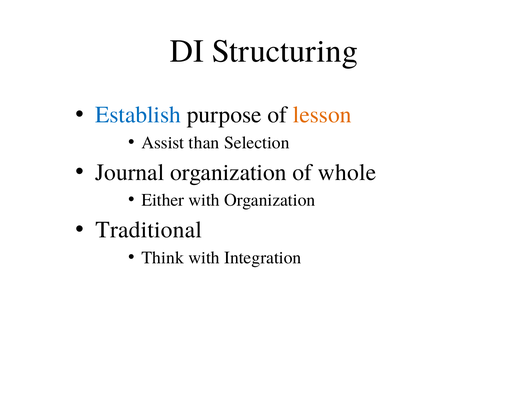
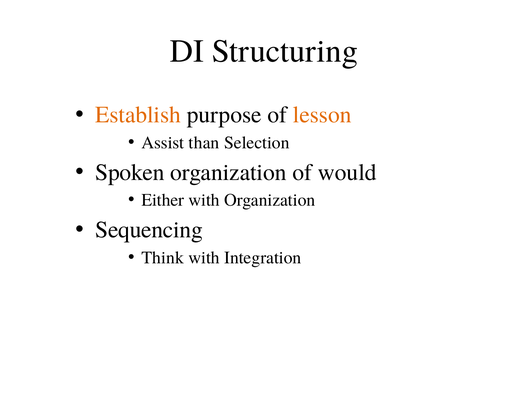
Establish colour: blue -> orange
Journal: Journal -> Spoken
whole: whole -> would
Traditional: Traditional -> Sequencing
